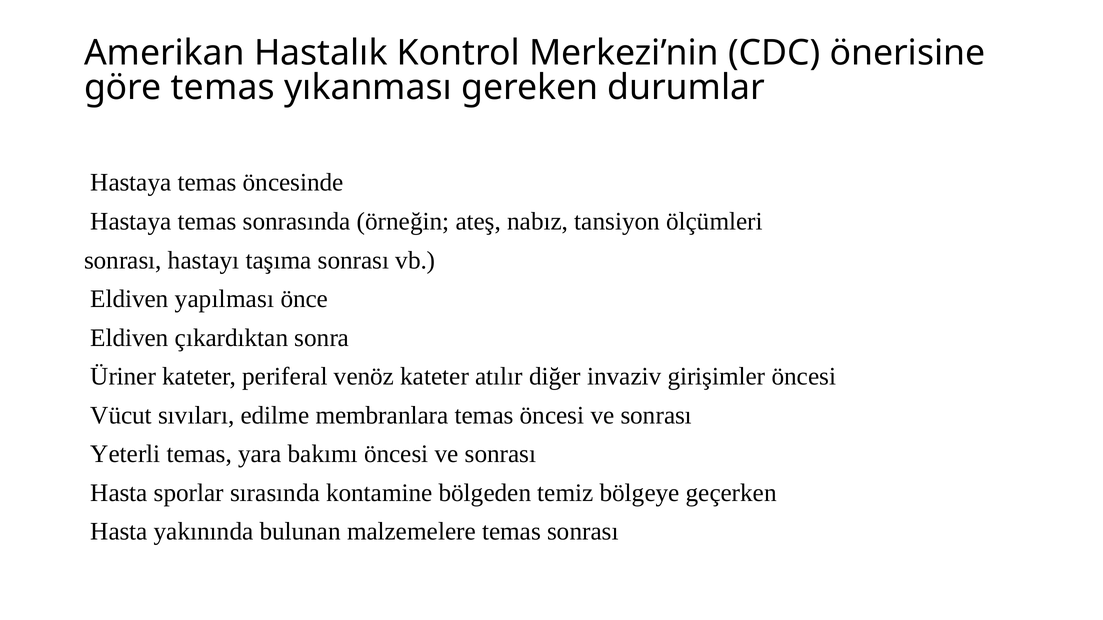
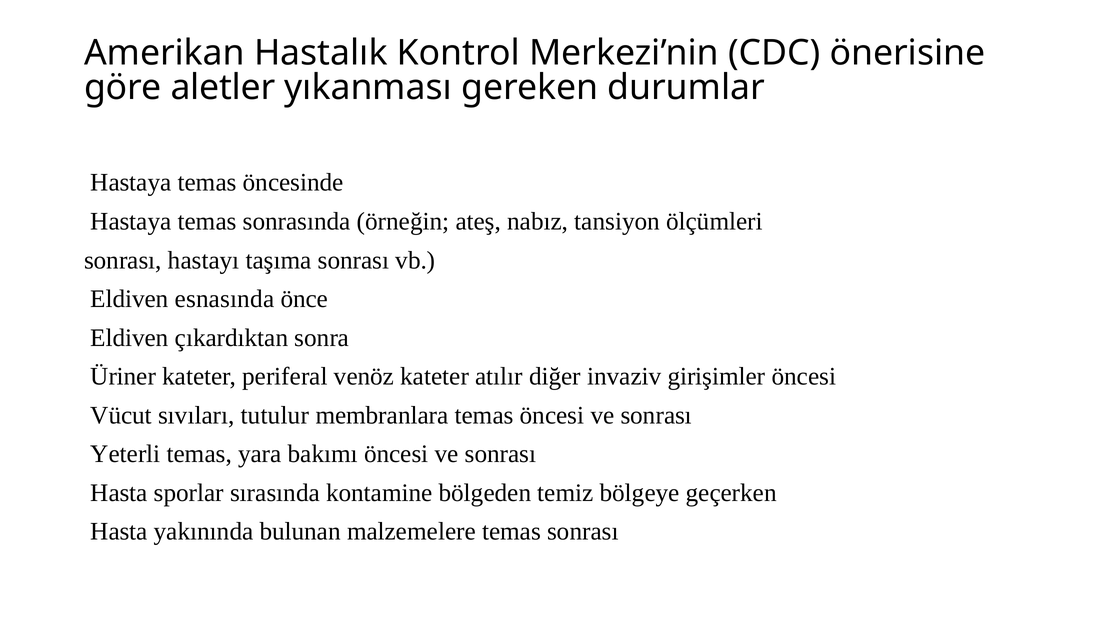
göre temas: temas -> aletler
yapılması: yapılması -> esnasında
edilme: edilme -> tutulur
